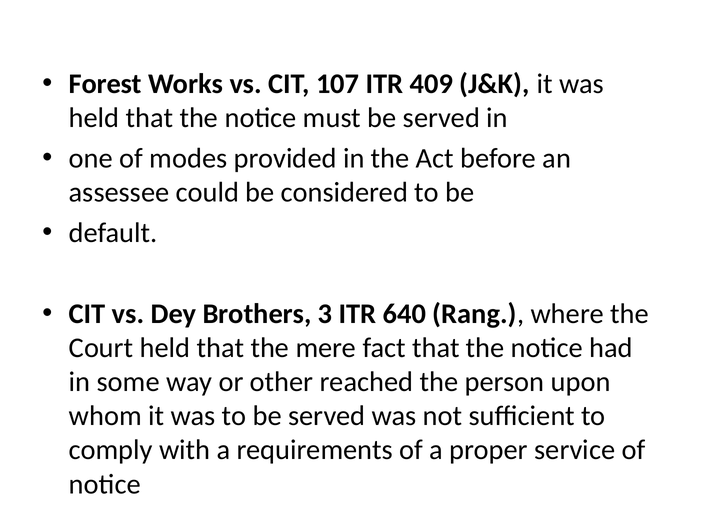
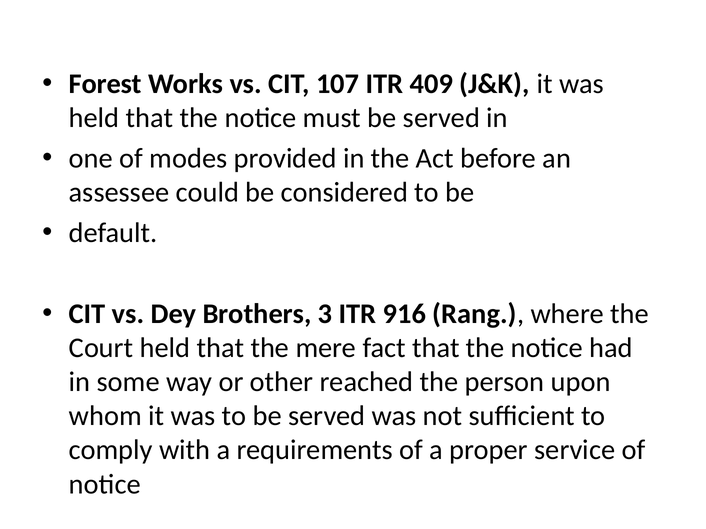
640: 640 -> 916
